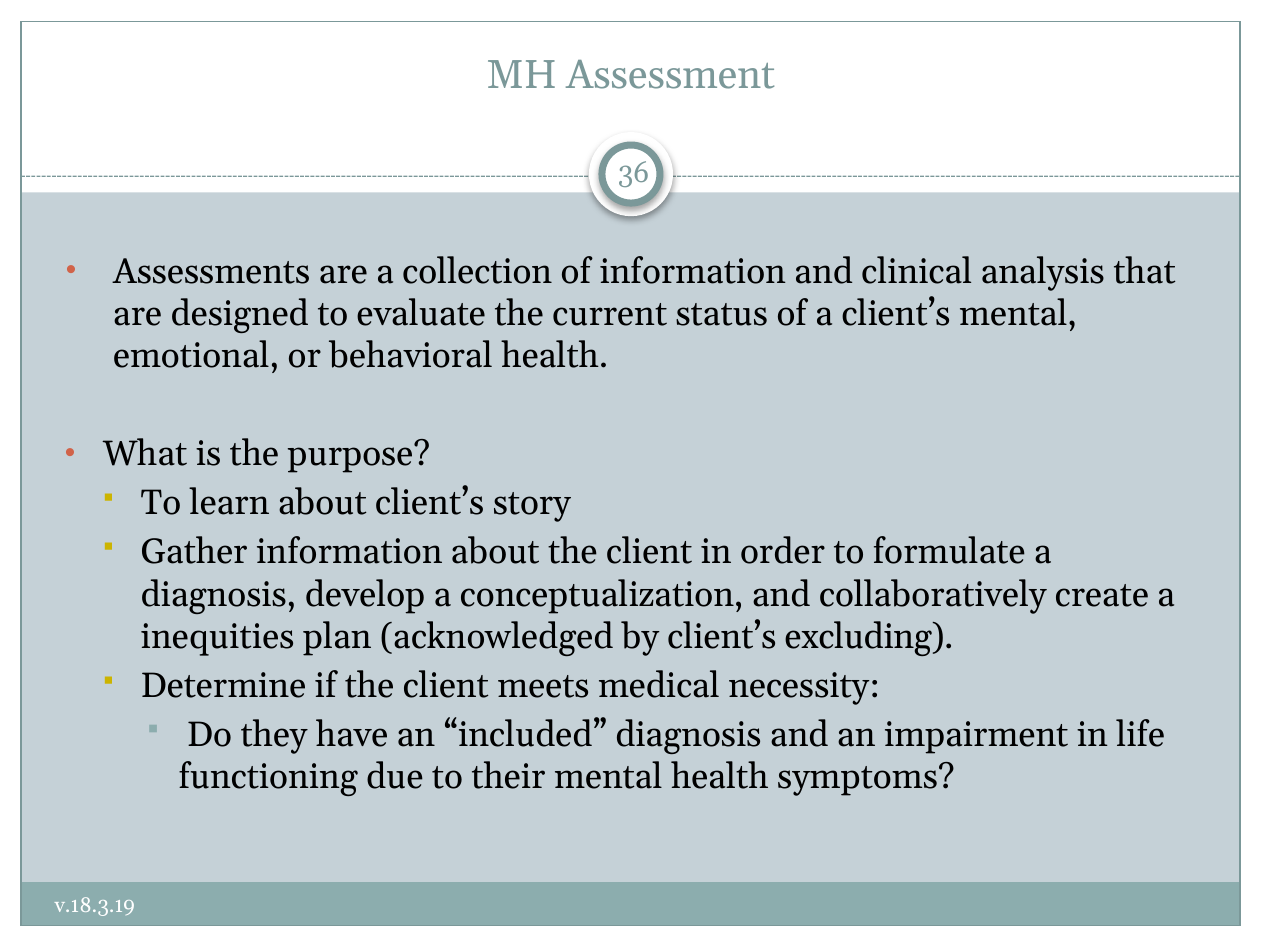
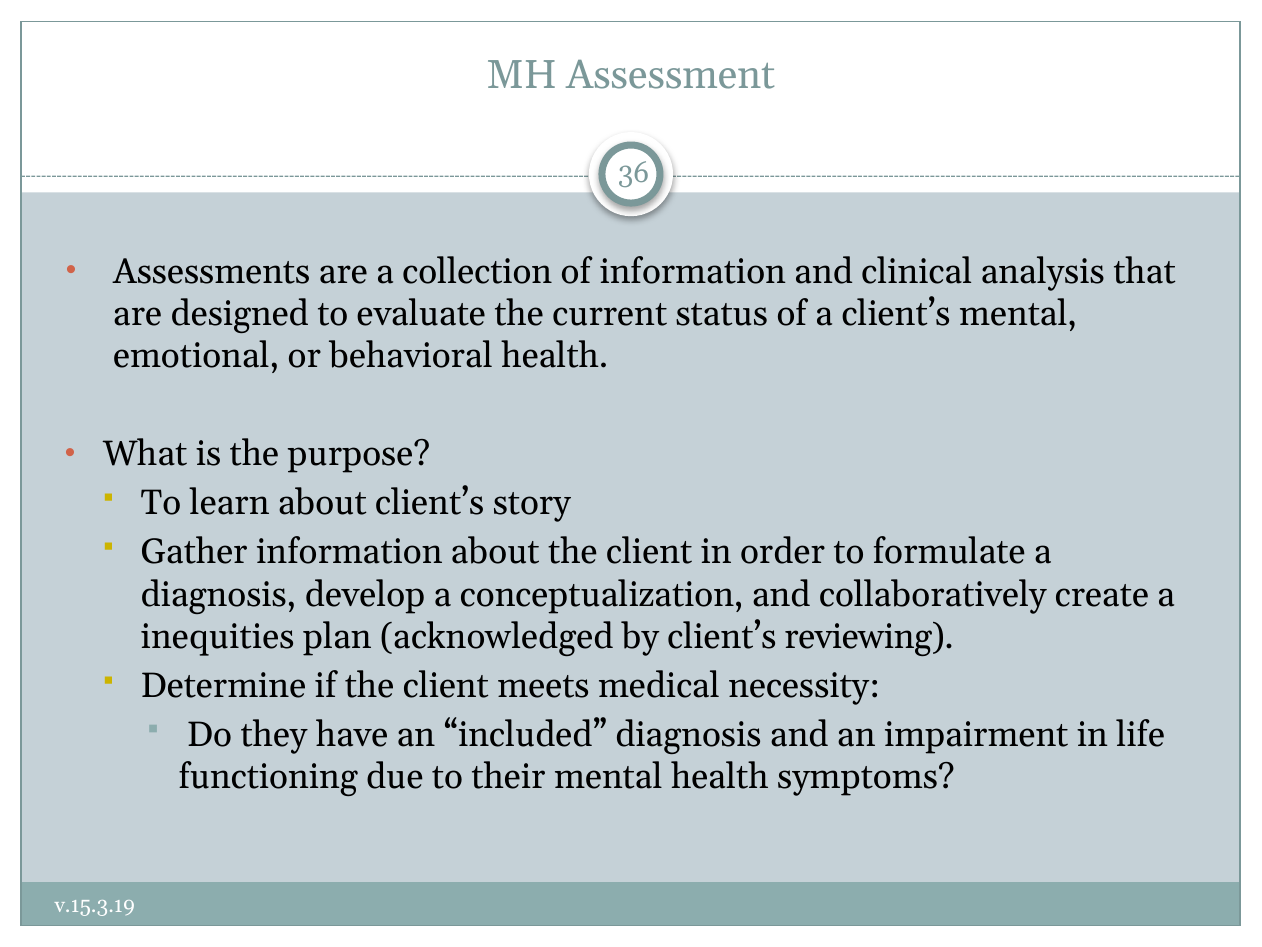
excluding: excluding -> reviewing
v.18.3.19: v.18.3.19 -> v.15.3.19
